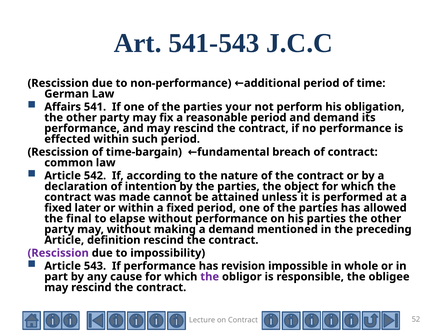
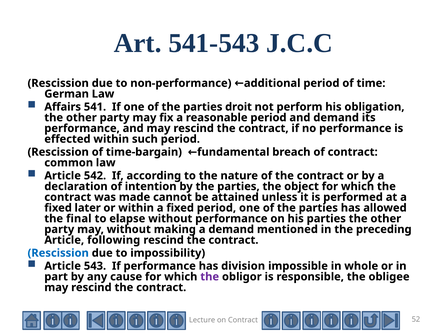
your: your -> droit
definition: definition -> following
Rescission at (58, 253) colour: purple -> blue
revision: revision -> division
